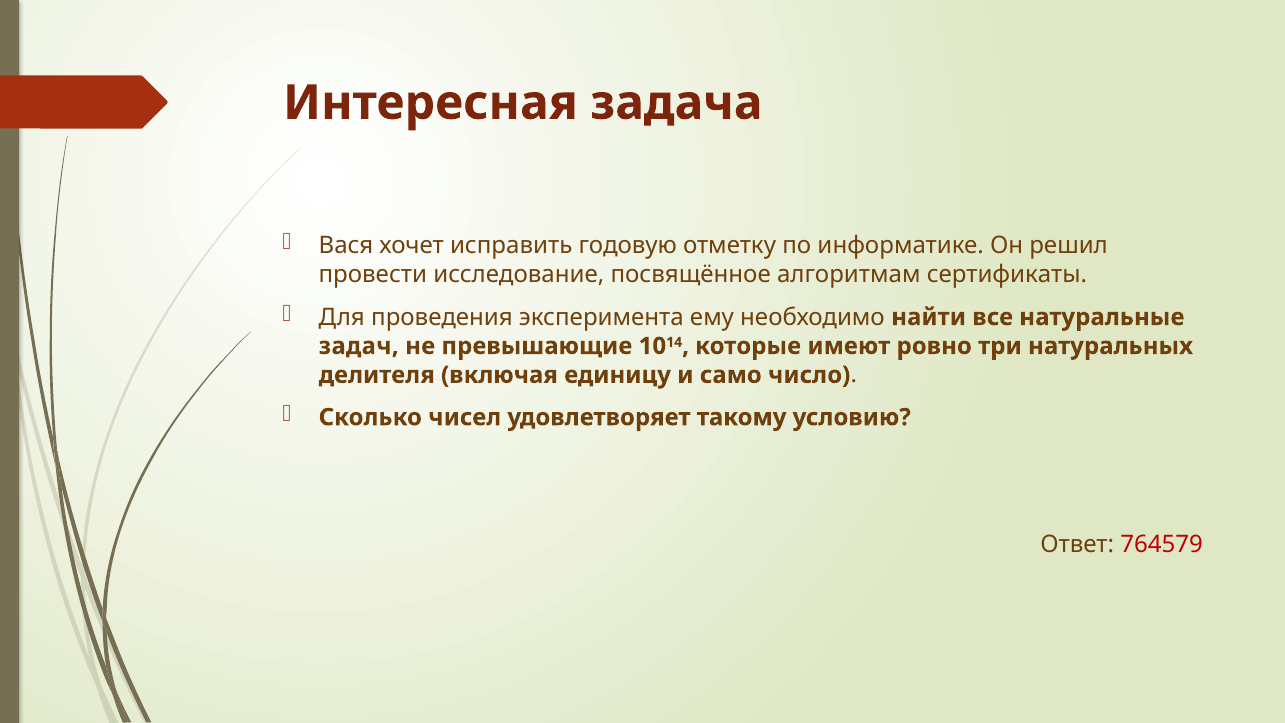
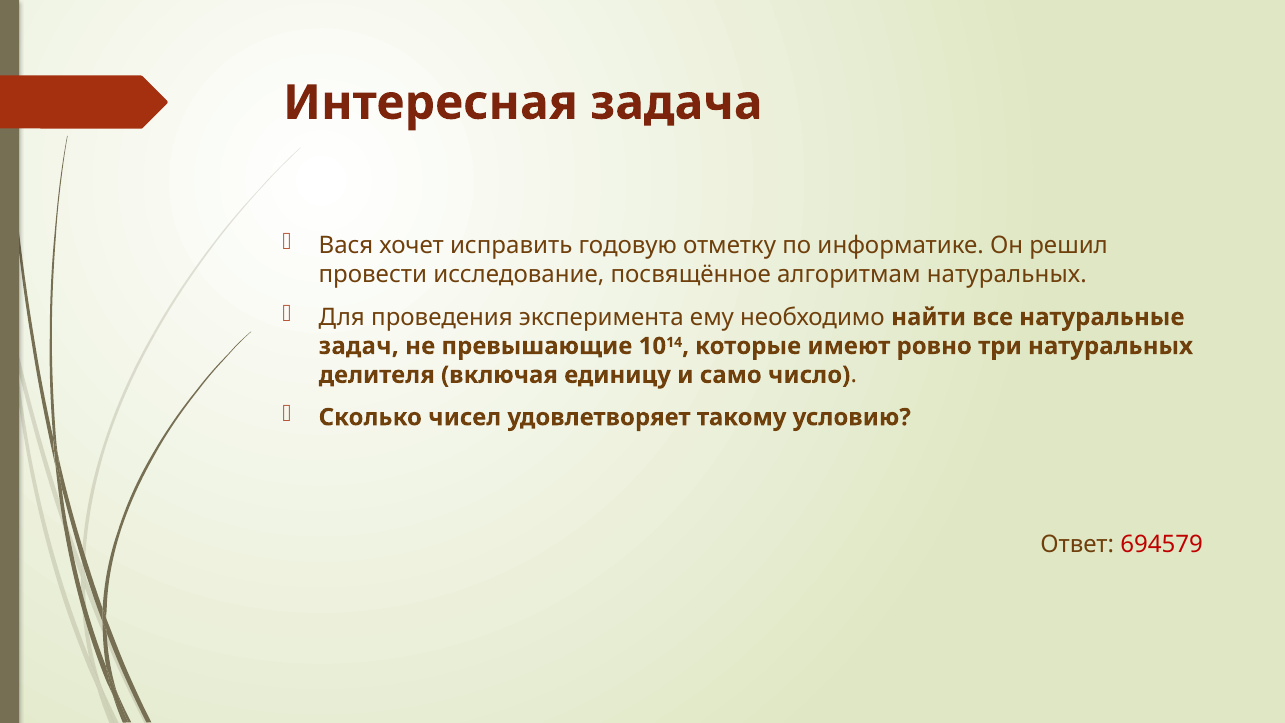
алгоритмам сертификаты: сертификаты -> натуральных
764579: 764579 -> 694579
